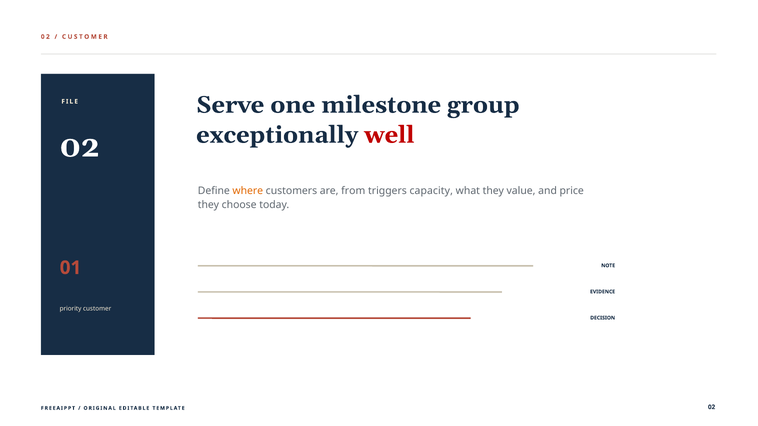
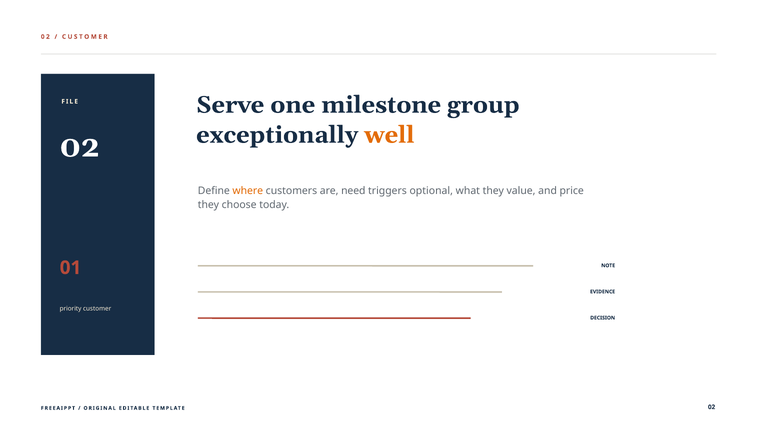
well colour: red -> orange
from: from -> need
capacity: capacity -> optional
